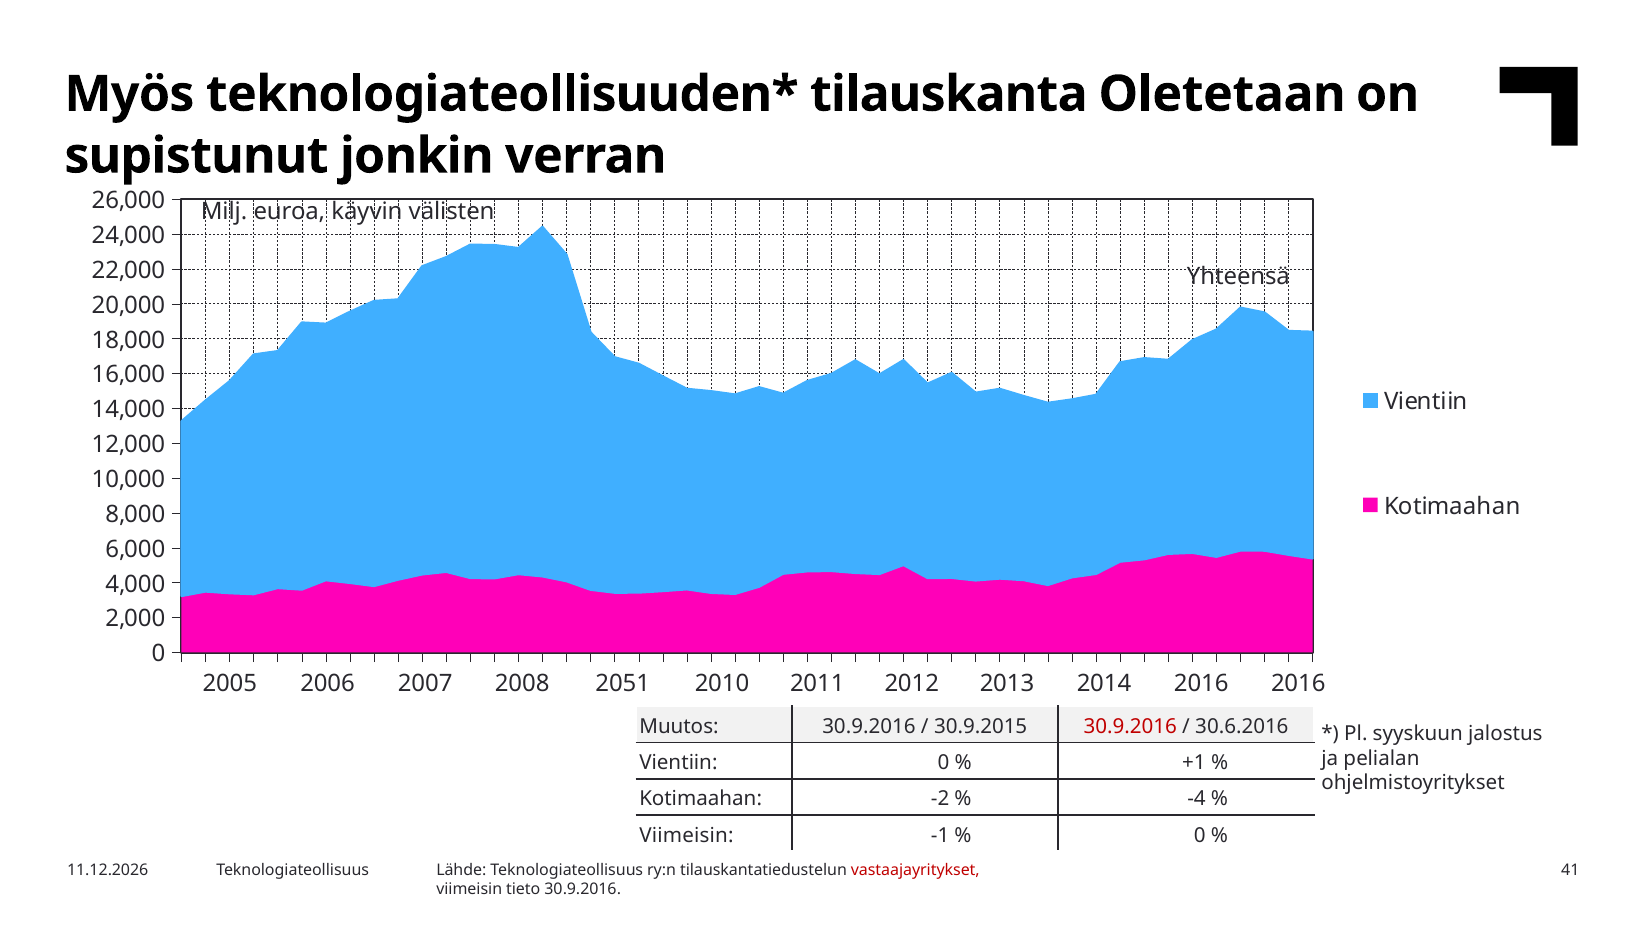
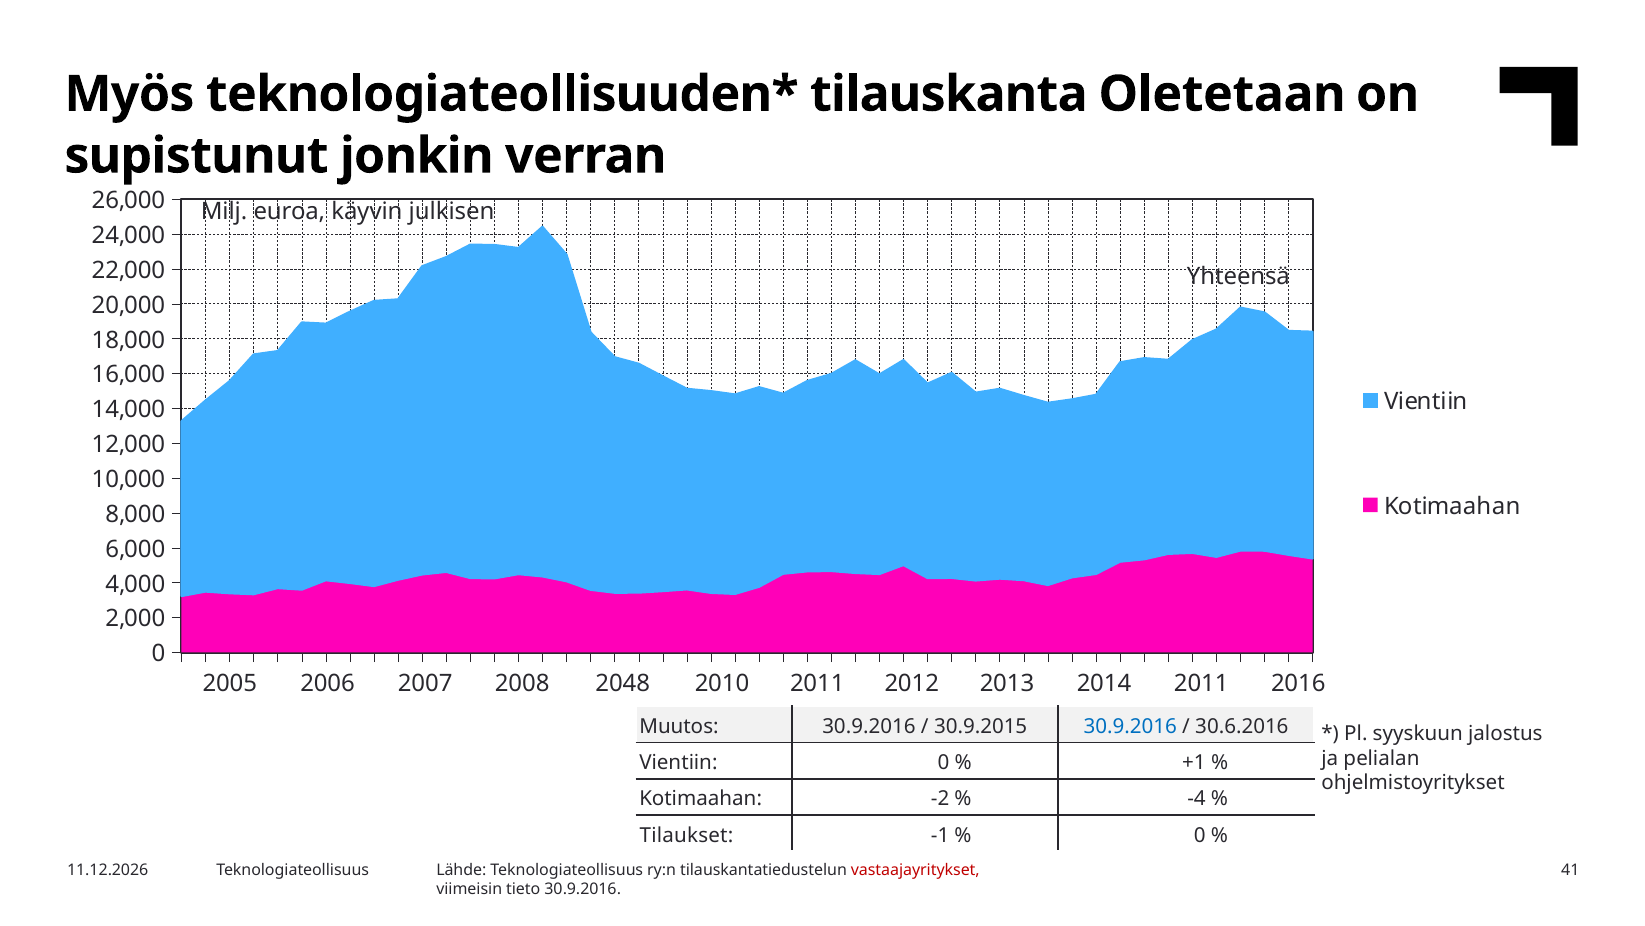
välisten: välisten -> julkisen
2051: 2051 -> 2048
2014 2016: 2016 -> 2011
30.9.2016 at (1130, 726) colour: red -> blue
Viimeisin at (686, 835): Viimeisin -> Tilaukset
